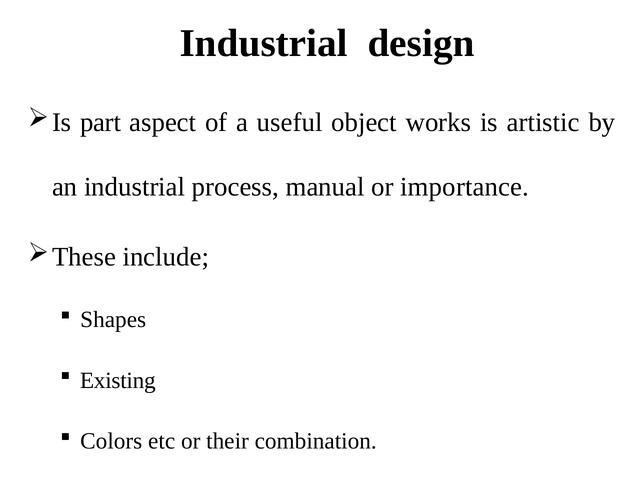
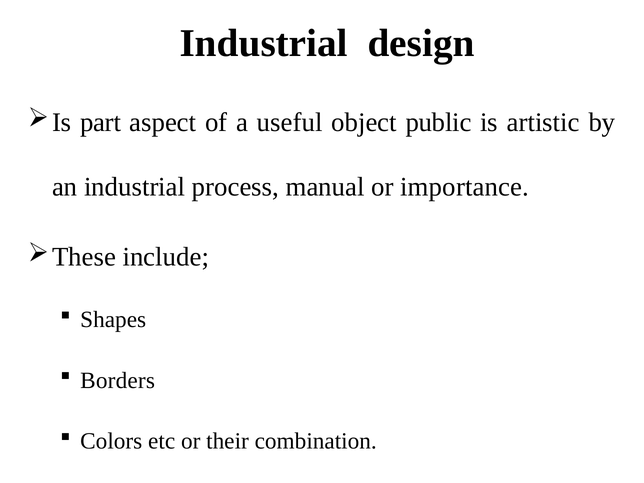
works: works -> public
Existing: Existing -> Borders
